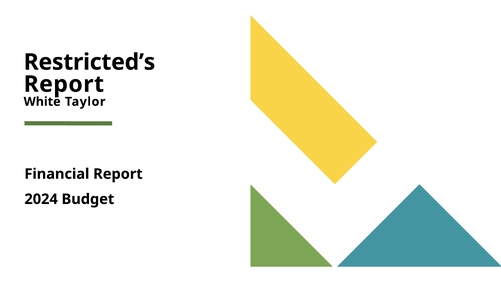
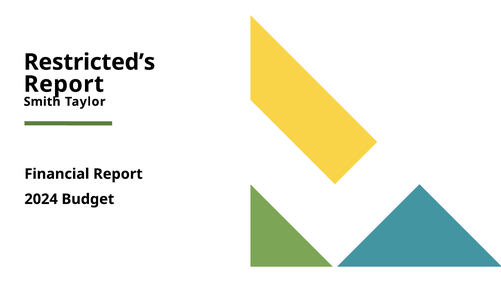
White: White -> Smith
